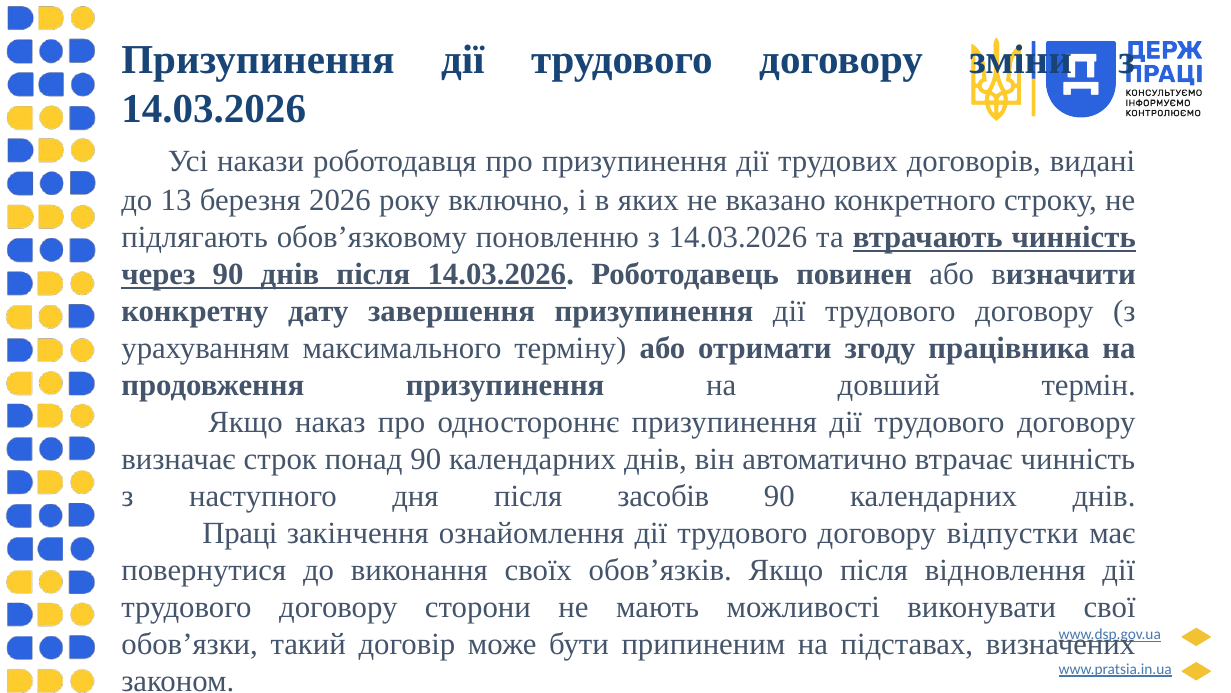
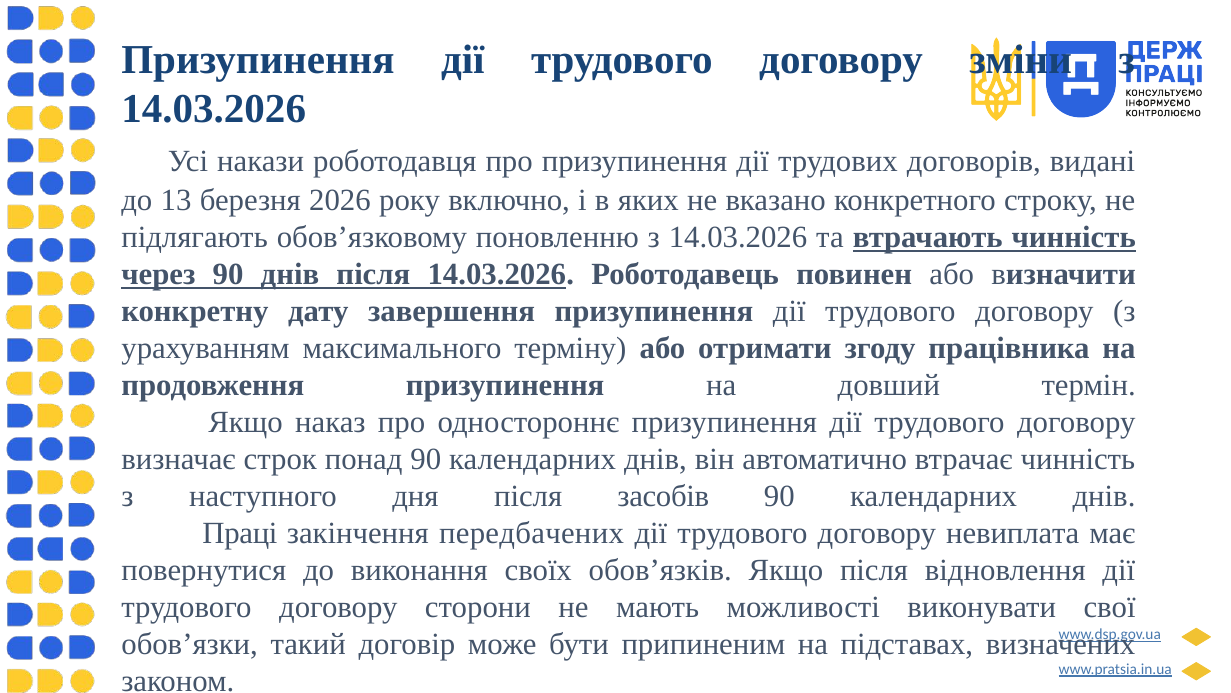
ознайомлення: ознайомлення -> передбачених
відпустки: відпустки -> невиплата
